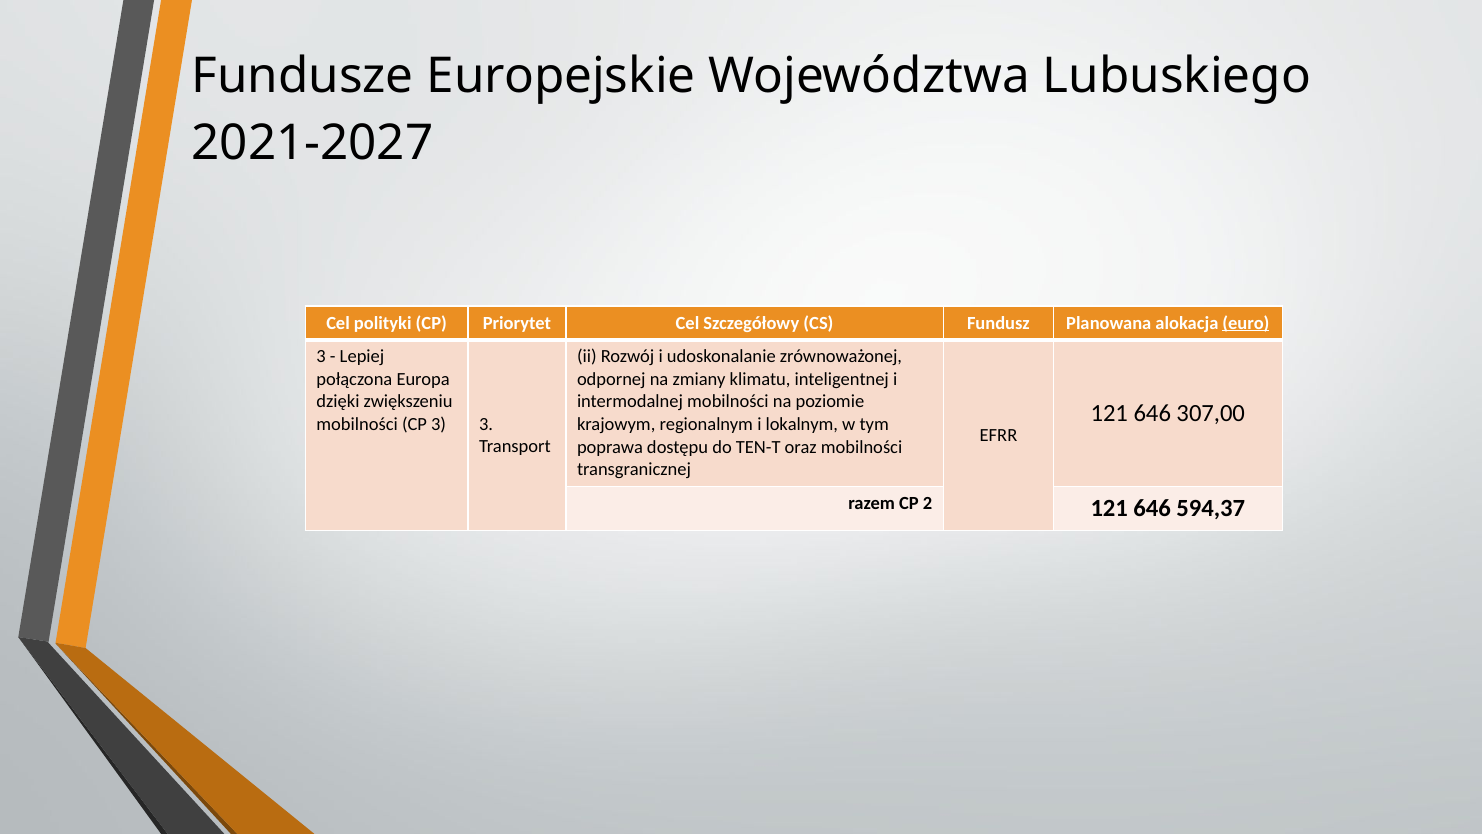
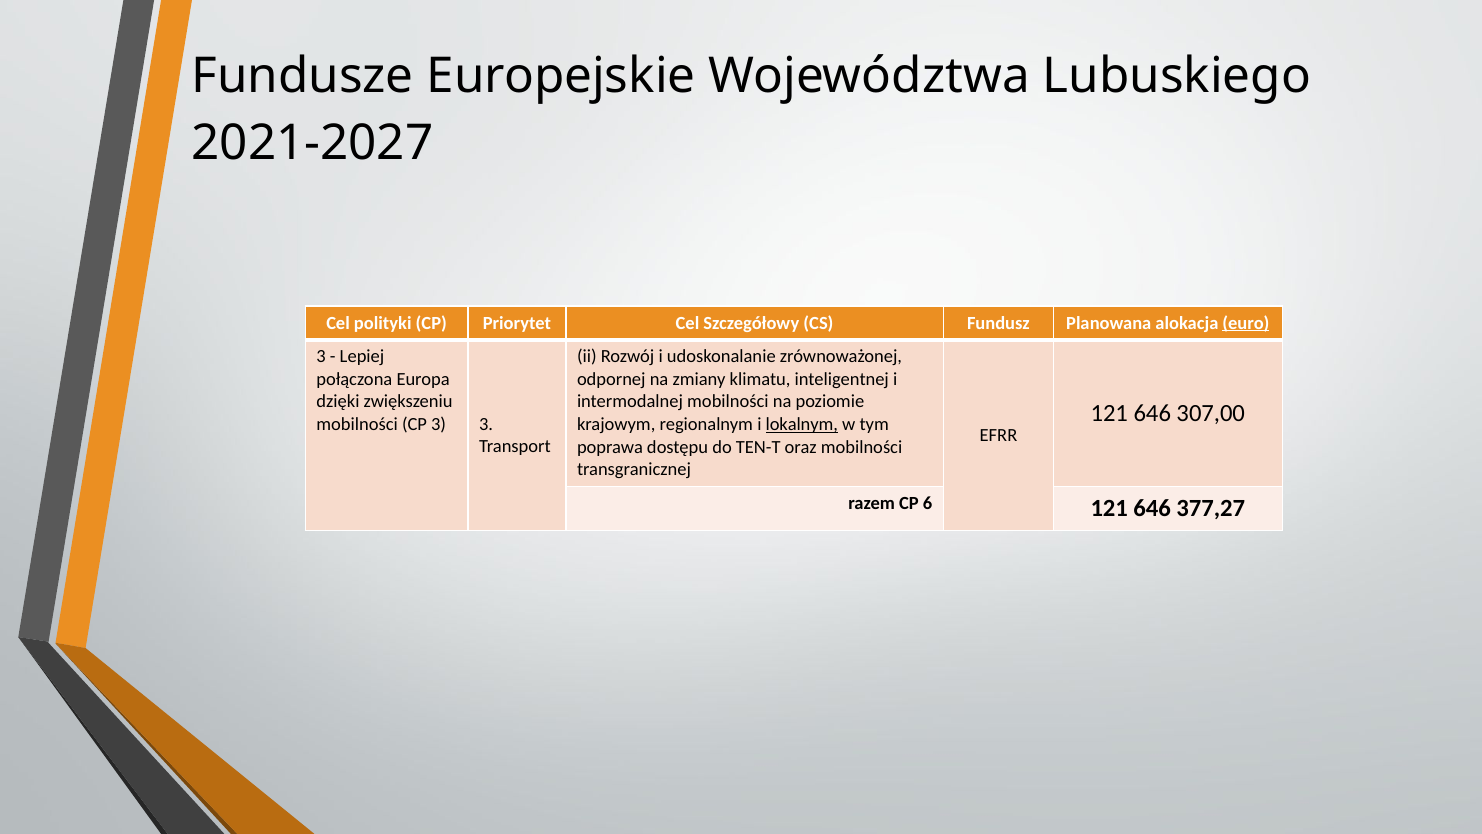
lokalnym underline: none -> present
2: 2 -> 6
594,37: 594,37 -> 377,27
